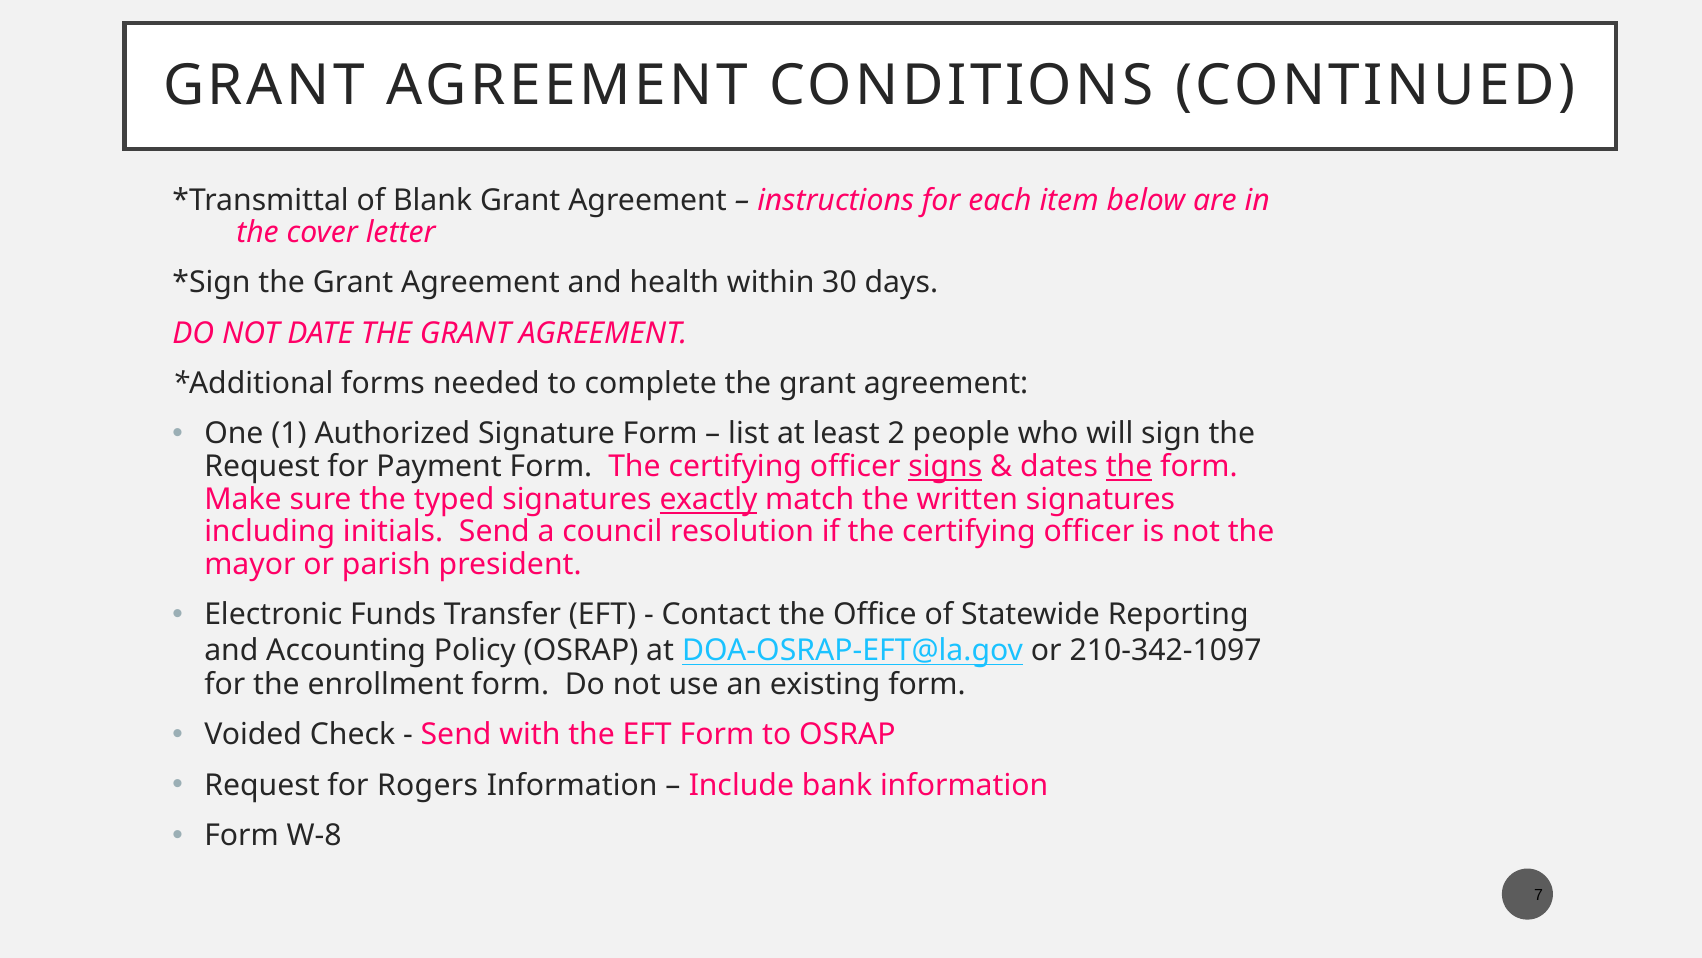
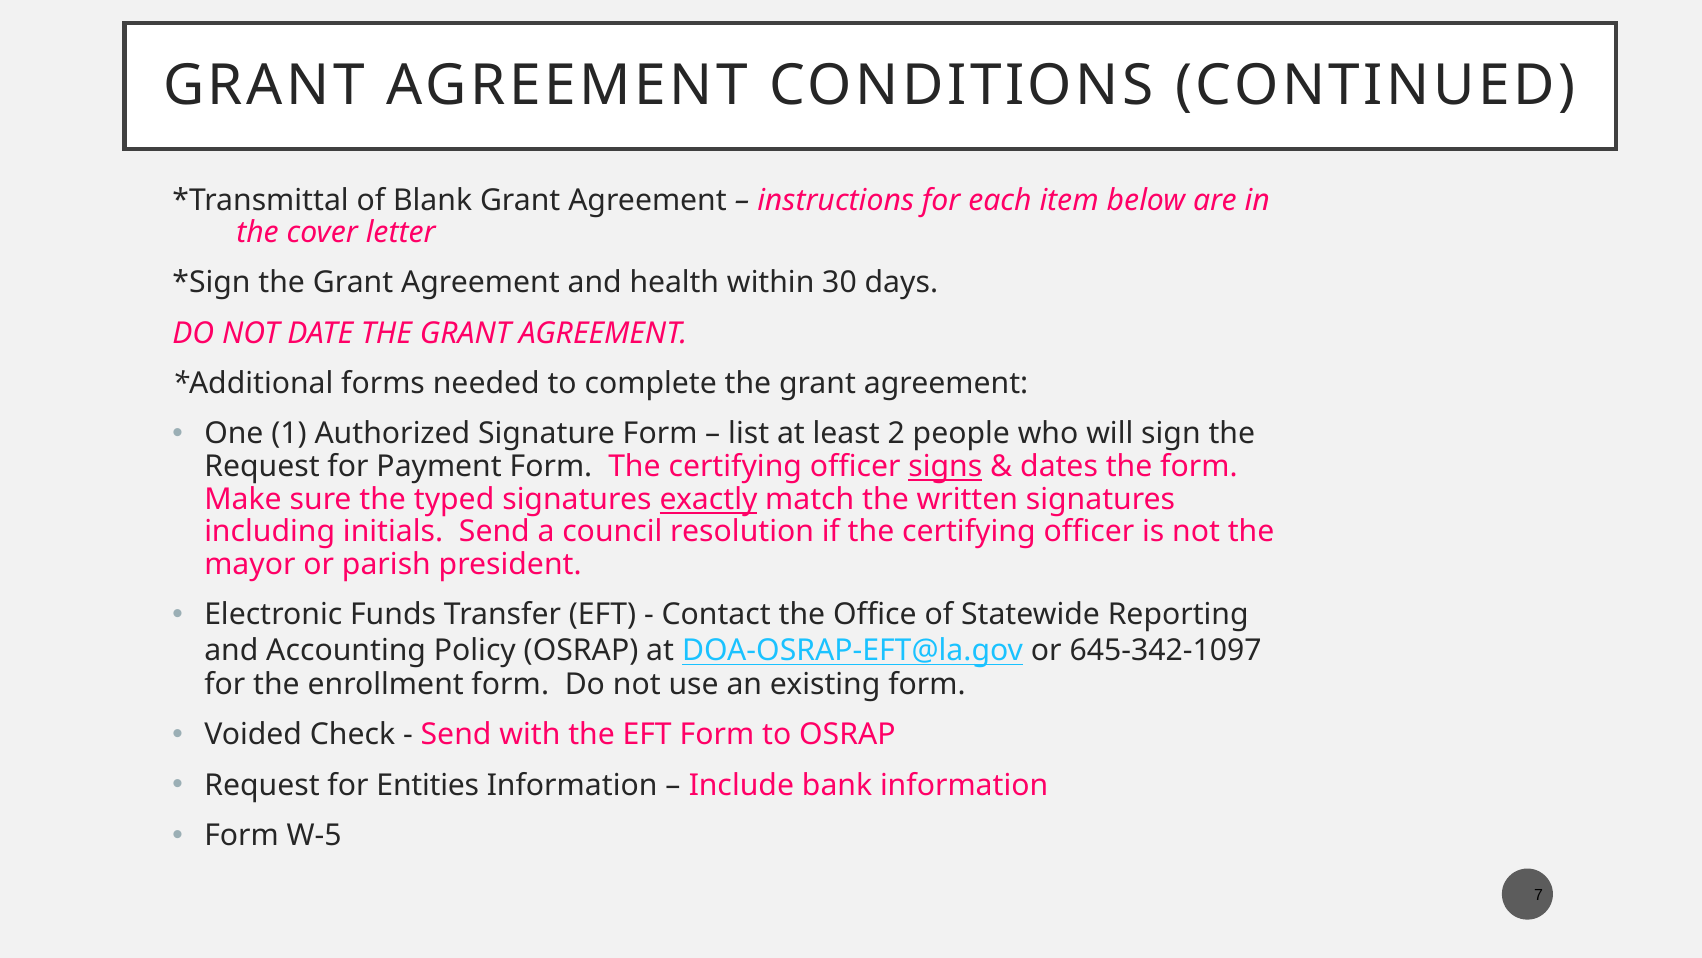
the at (1129, 466) underline: present -> none
210-342-1097: 210-342-1097 -> 645-342-1097
Rogers: Rogers -> Entities
W-8: W-8 -> W-5
